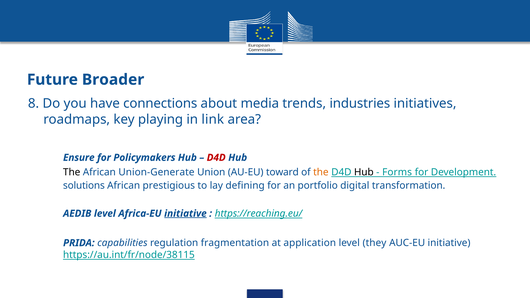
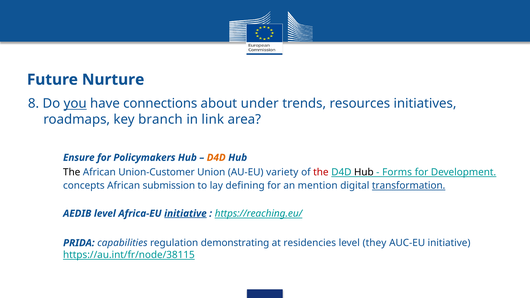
Broader: Broader -> Nurture
you underline: none -> present
media: media -> under
industries: industries -> resources
playing: playing -> branch
D4D at (216, 158) colour: red -> orange
Union-Generate: Union-Generate -> Union-Customer
toward: toward -> variety
the at (321, 172) colour: orange -> red
solutions: solutions -> concepts
prestigious: prestigious -> submission
portfolio: portfolio -> mention
transformation underline: none -> present
fragmentation: fragmentation -> demonstrating
application: application -> residencies
